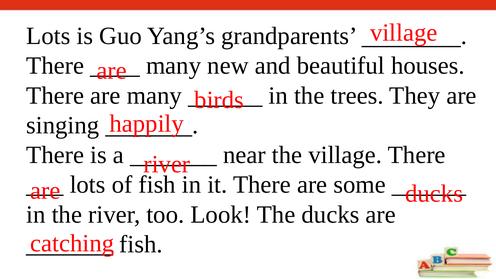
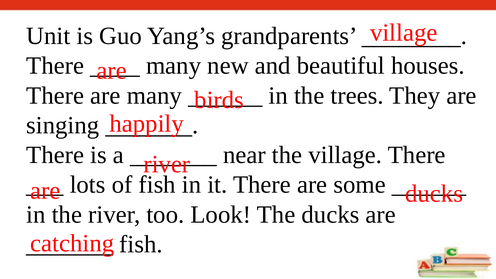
Lots at (48, 36): Lots -> Unit
